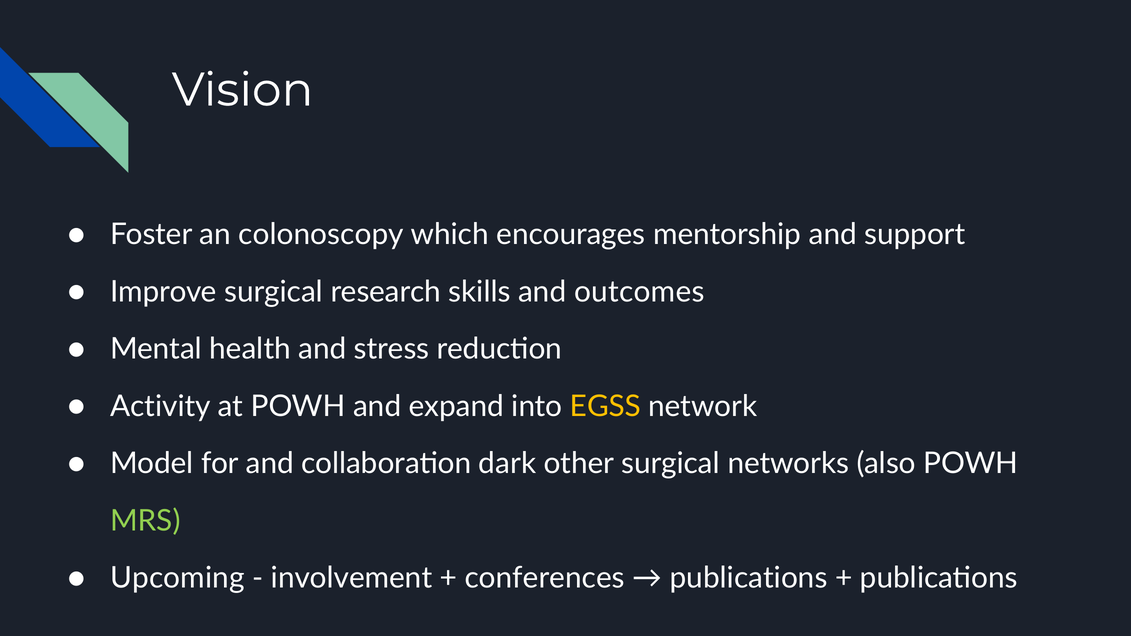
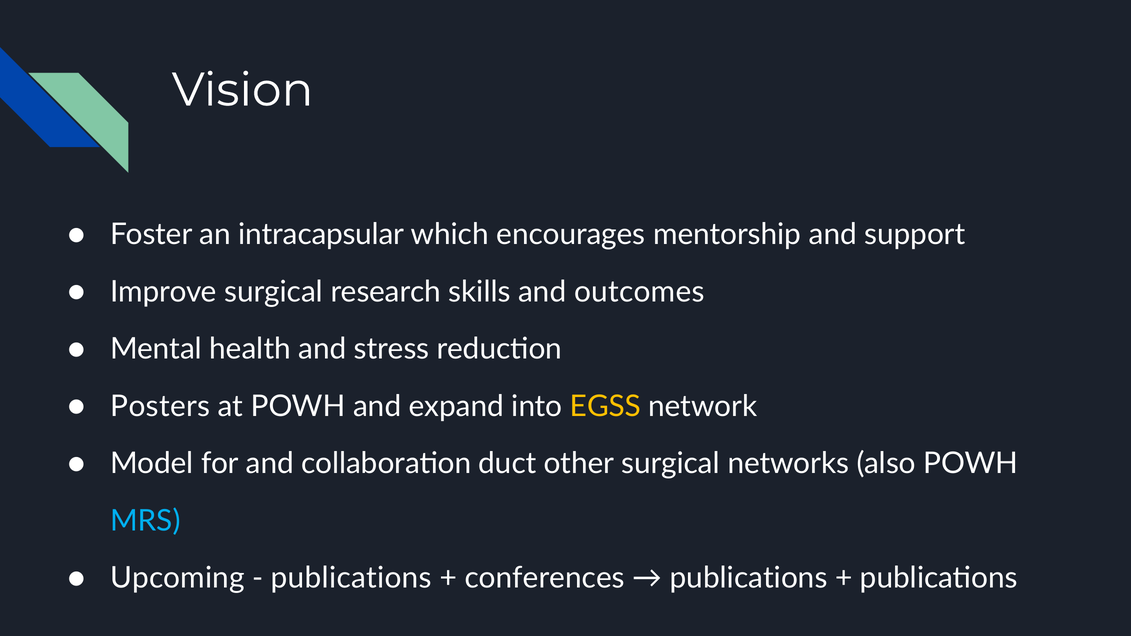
colonoscopy: colonoscopy -> intracapsular
Activity: Activity -> Posters
dark: dark -> duct
MRS colour: light green -> light blue
involvement at (352, 578): involvement -> publications
